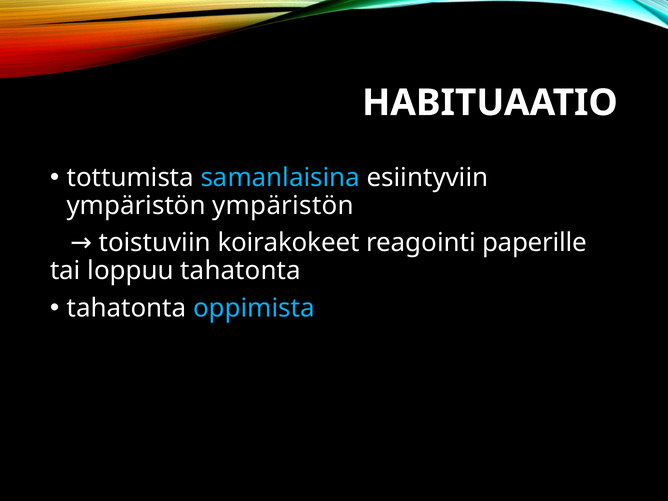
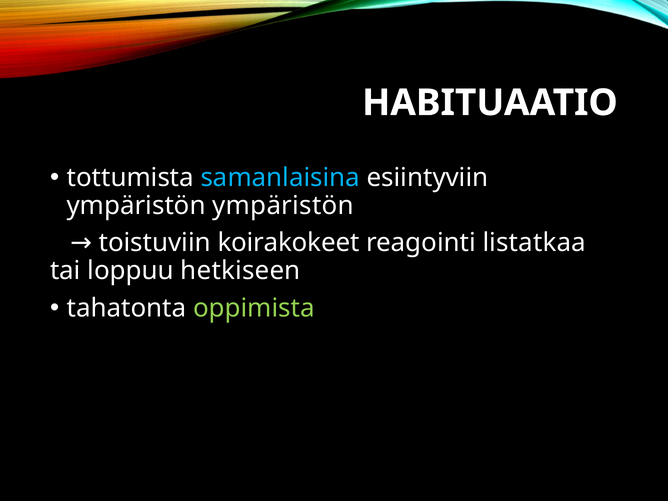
paperille: paperille -> listatkaa
loppuu tahatonta: tahatonta -> hetkiseen
oppimista colour: light blue -> light green
